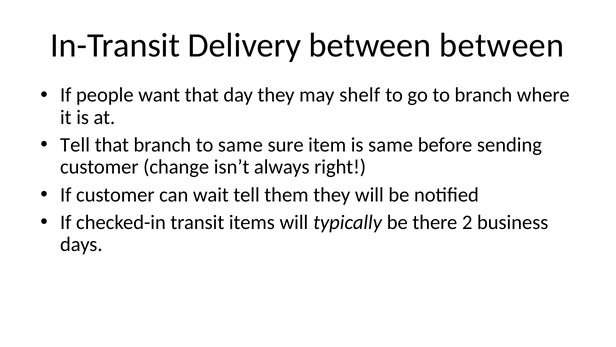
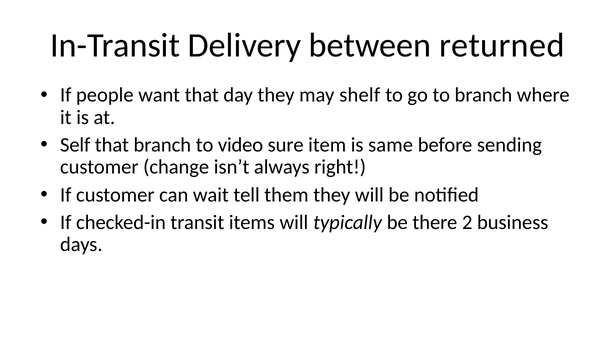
between between: between -> returned
Tell at (75, 145): Tell -> Self
to same: same -> video
